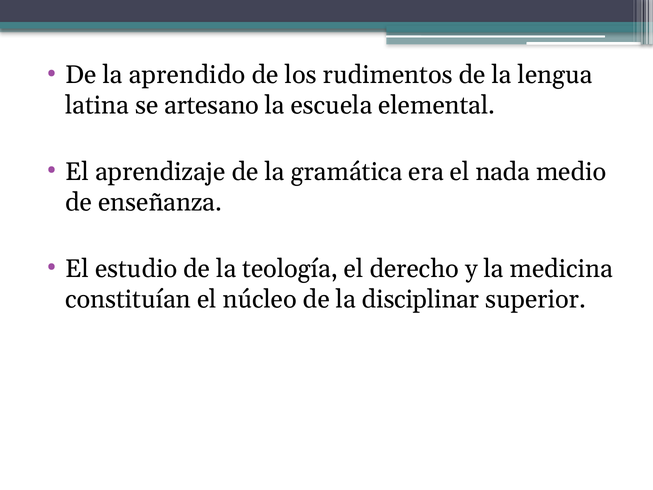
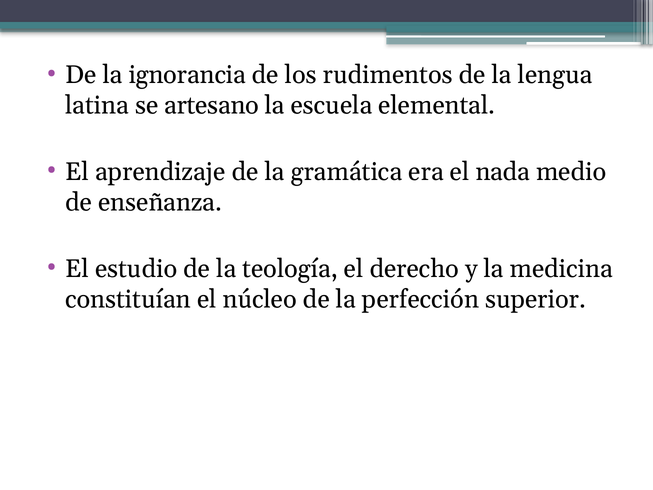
aprendido: aprendido -> ignorancia
disciplinar: disciplinar -> perfección
